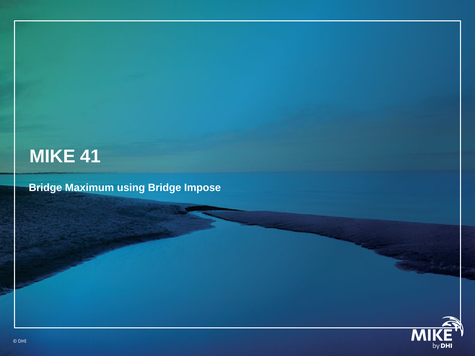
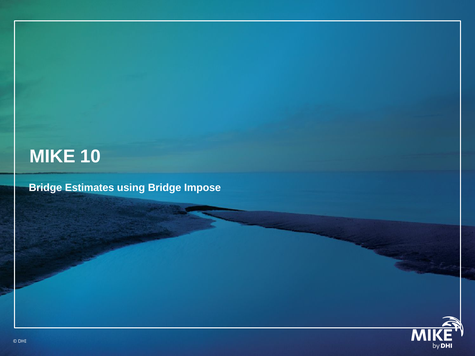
41: 41 -> 10
Maximum: Maximum -> Estimates
